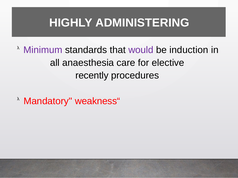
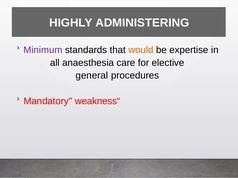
would colour: purple -> orange
induction: induction -> expertise
recently: recently -> general
